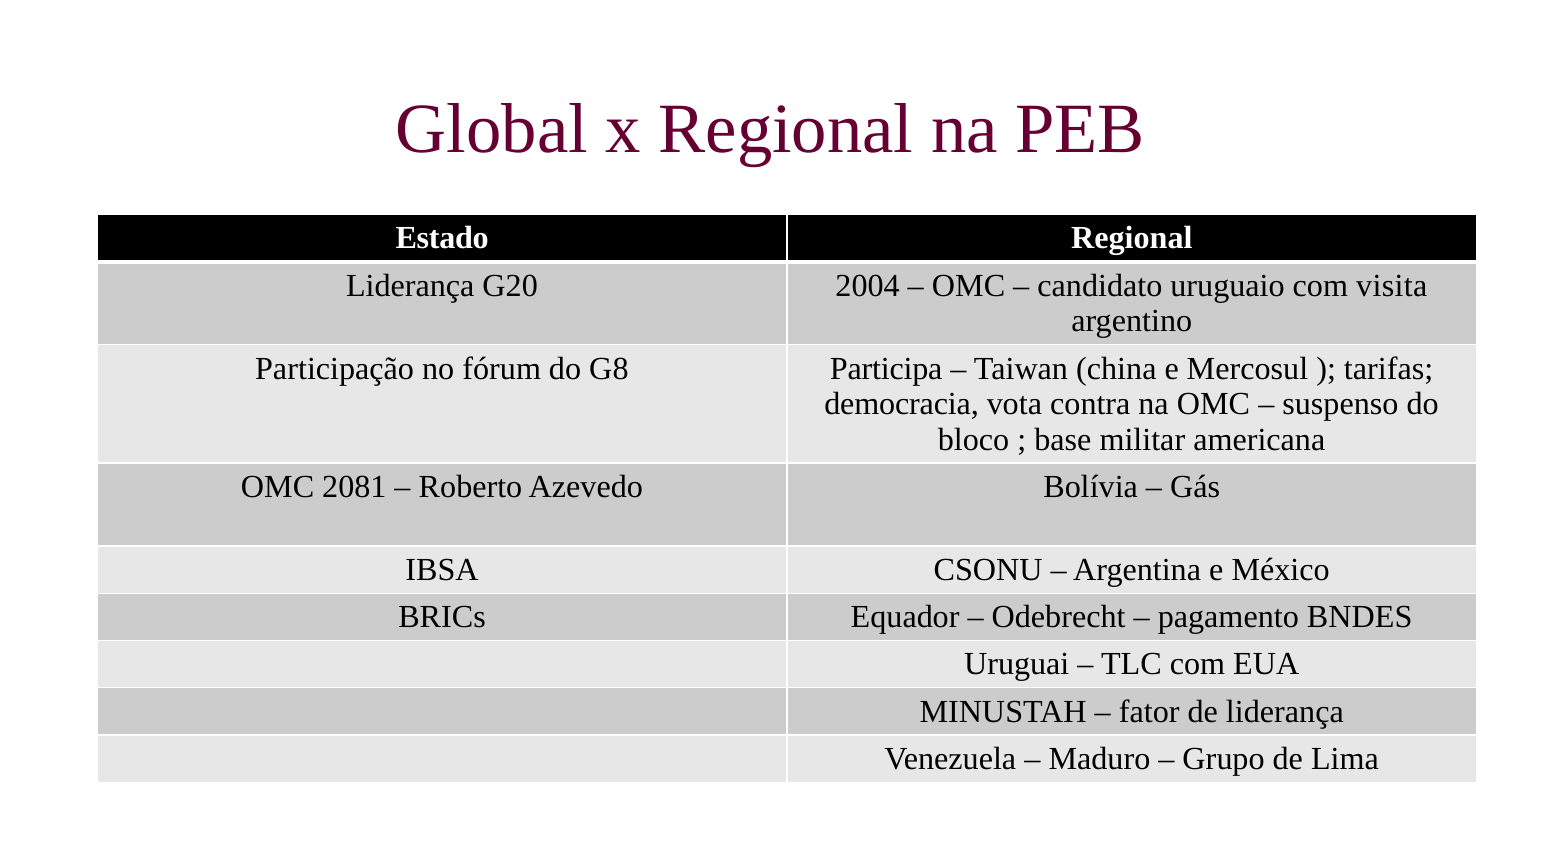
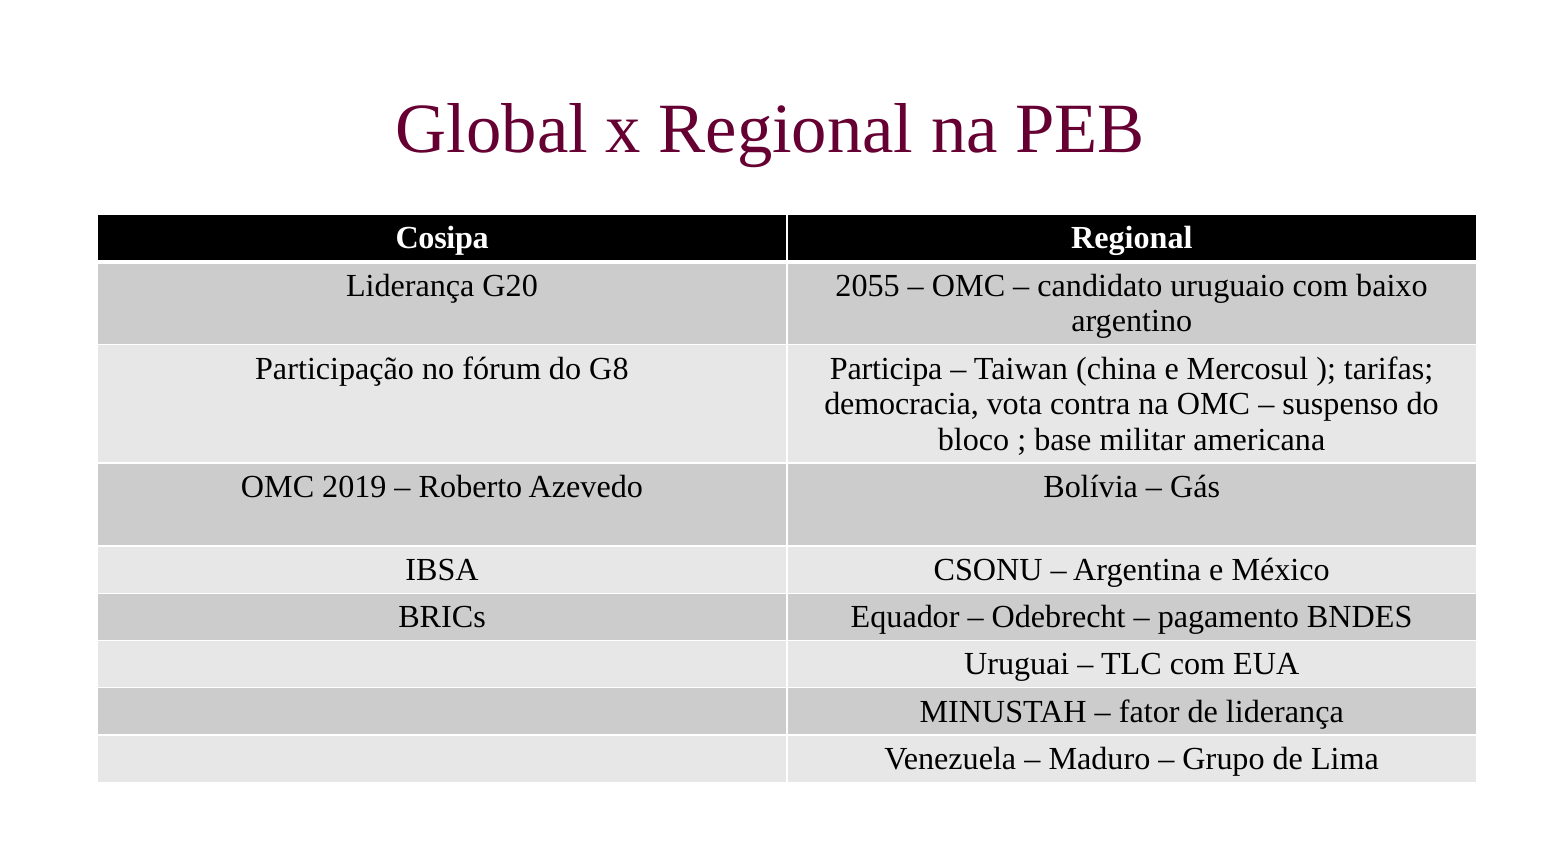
Estado: Estado -> Cosipa
2004: 2004 -> 2055
visita: visita -> baixo
2081: 2081 -> 2019
